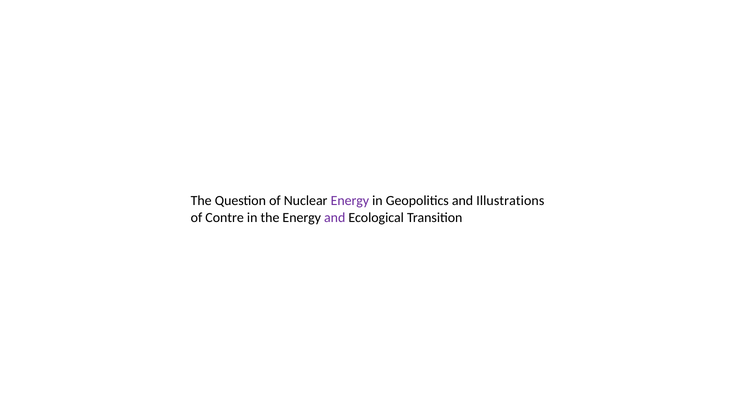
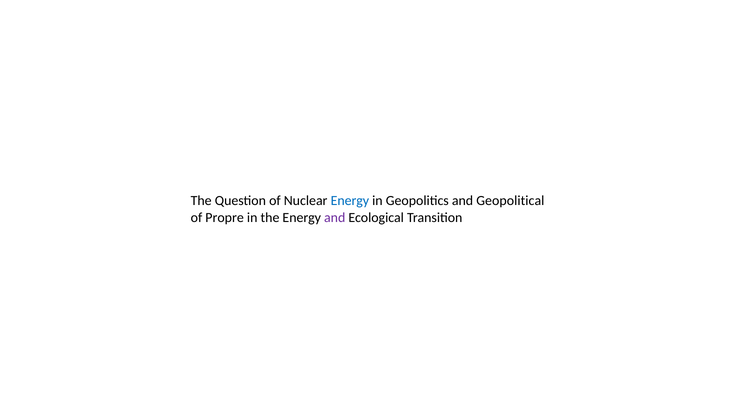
Energy at (350, 201) colour: purple -> blue
Illustrations: Illustrations -> Geopolitical
Contre: Contre -> Propre
